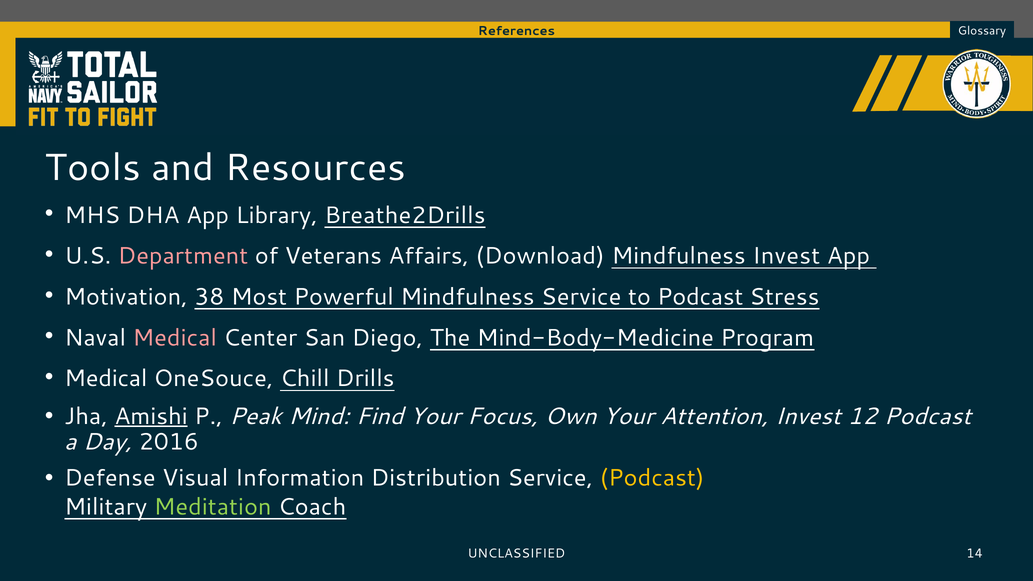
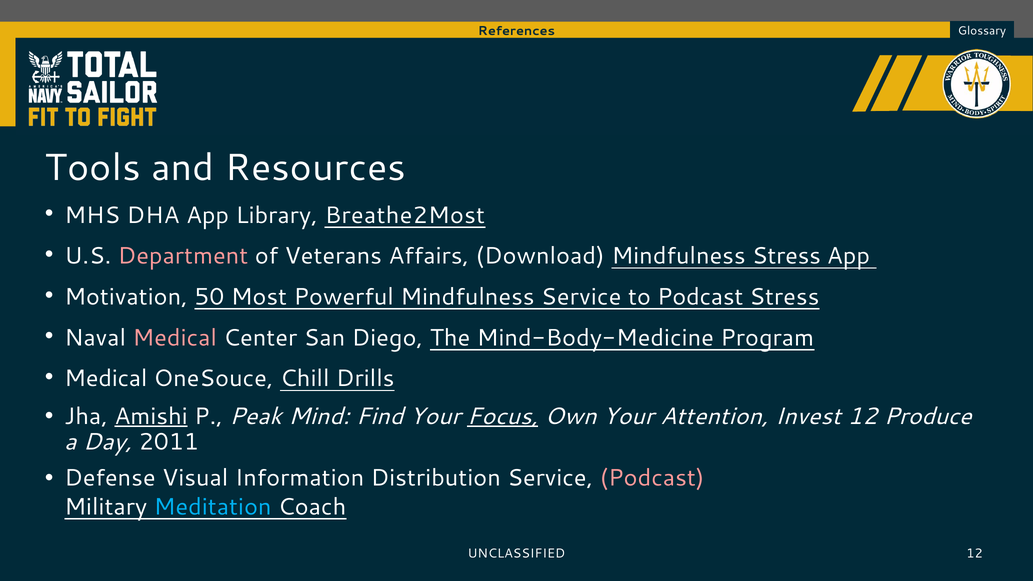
Breathe2Drills: Breathe2Drills -> Breathe2Most
Mindfulness Invest: Invest -> Stress
38: 38 -> 50
Focus underline: none -> present
12 Podcast: Podcast -> Produce
2016: 2016 -> 2011
Podcast at (652, 478) colour: yellow -> pink
Meditation colour: light green -> light blue
UNCLASSIFIED 14: 14 -> 12
